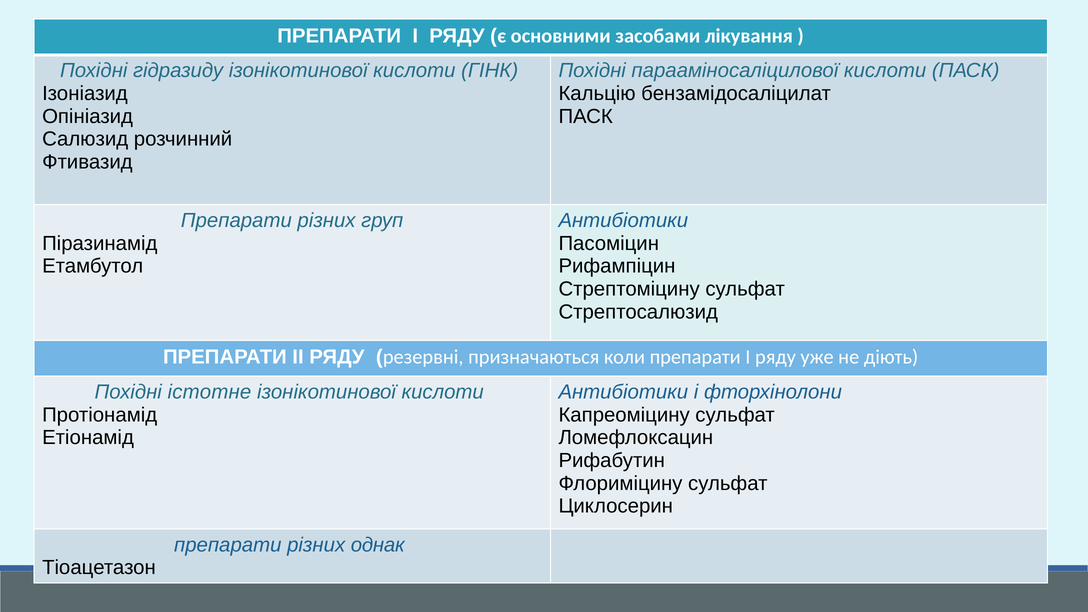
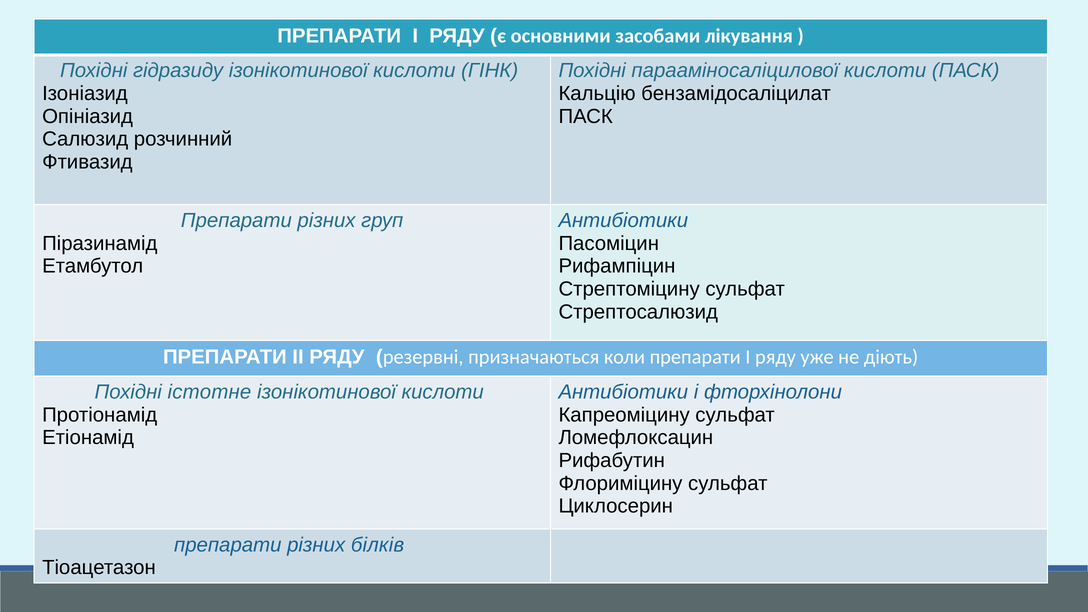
однак: однак -> білків
